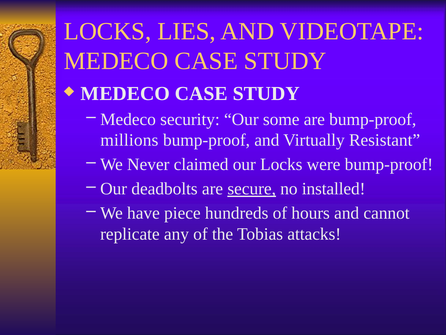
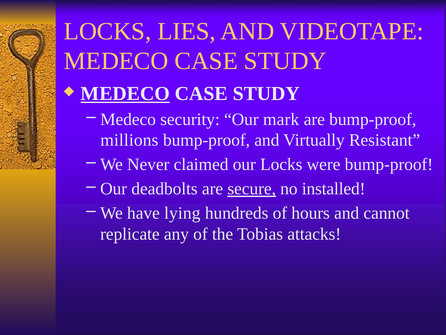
MEDECO at (125, 94) underline: none -> present
some: some -> mark
piece: piece -> lying
